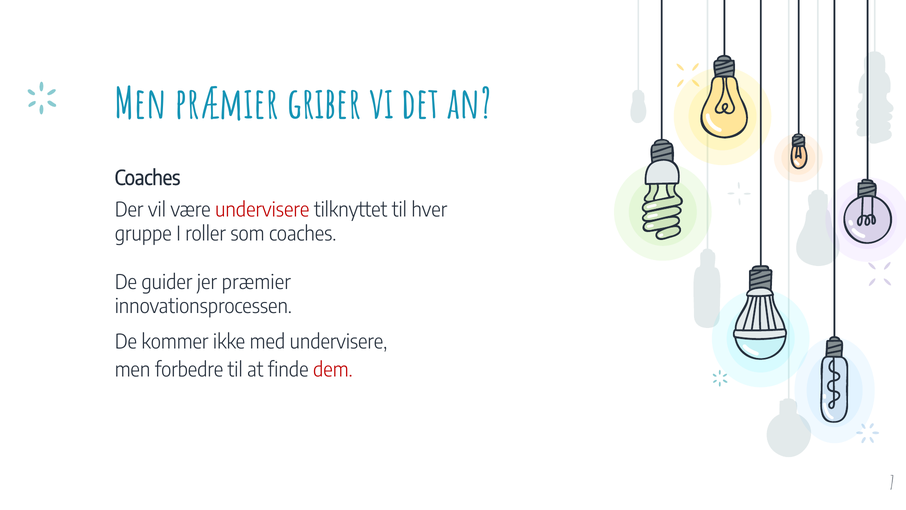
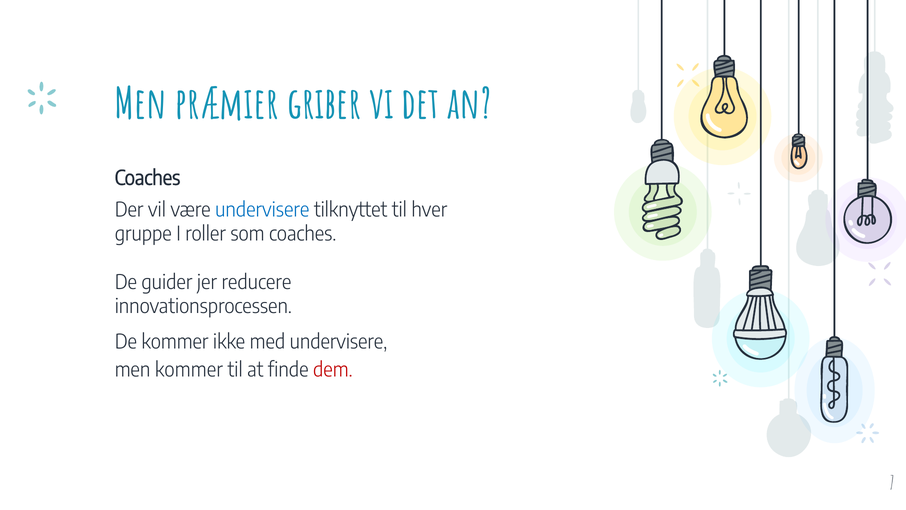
undervisere at (262, 210) colour: red -> blue
jer præmier: præmier -> reducere
men forbedre: forbedre -> kommer
